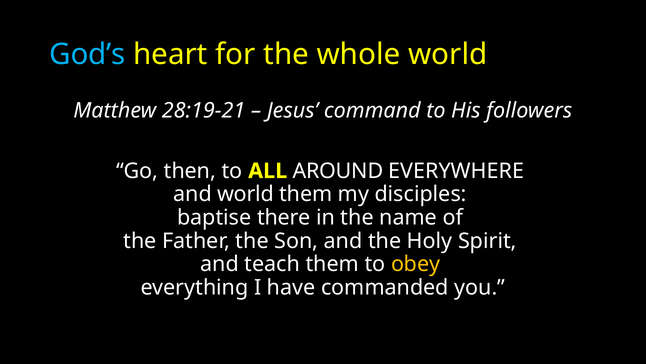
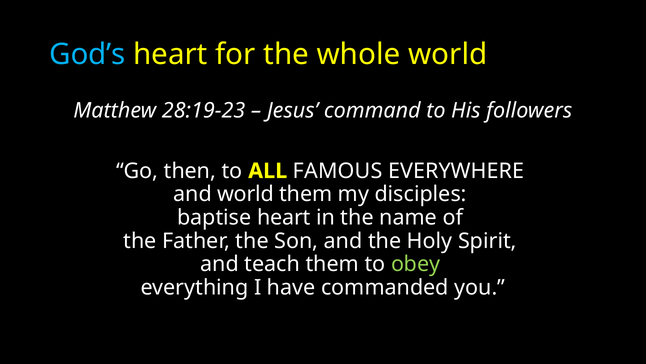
28:19-21: 28:19-21 -> 28:19-23
AROUND: AROUND -> FAMOUS
baptise there: there -> heart
obey colour: yellow -> light green
